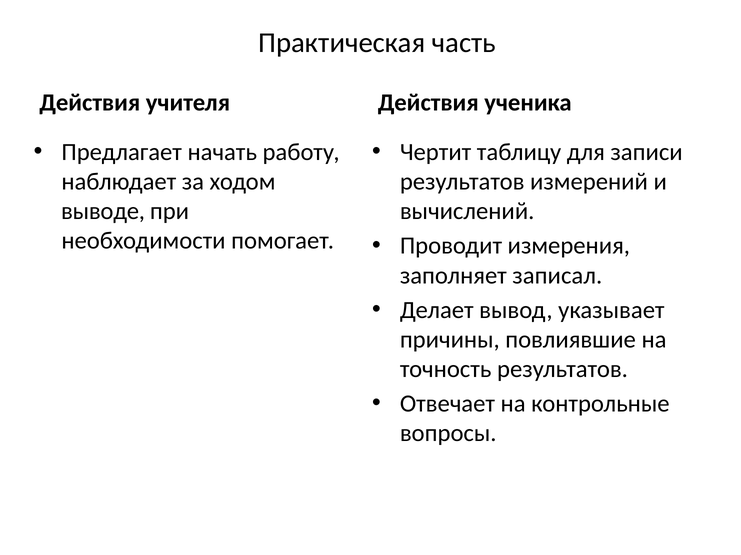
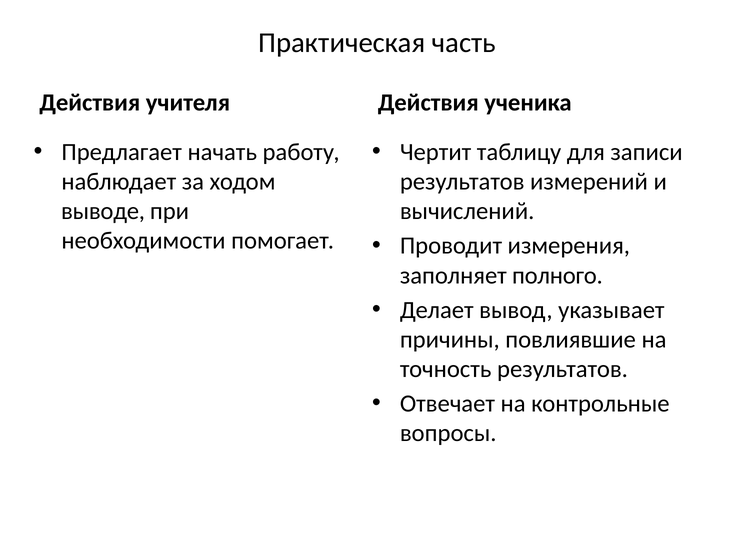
записал: записал -> полного
